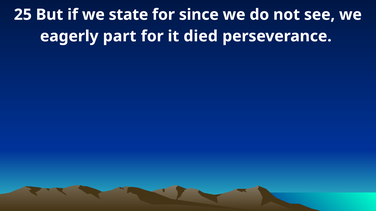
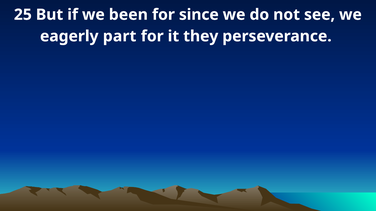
state: state -> been
died: died -> they
